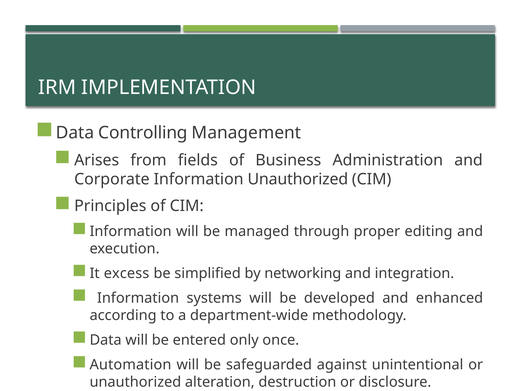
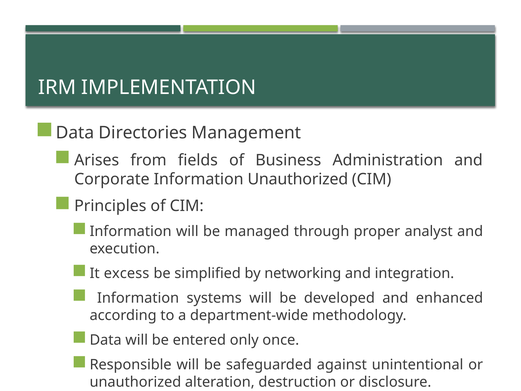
Controlling: Controlling -> Directories
editing: editing -> analyst
Automation: Automation -> Responsible
